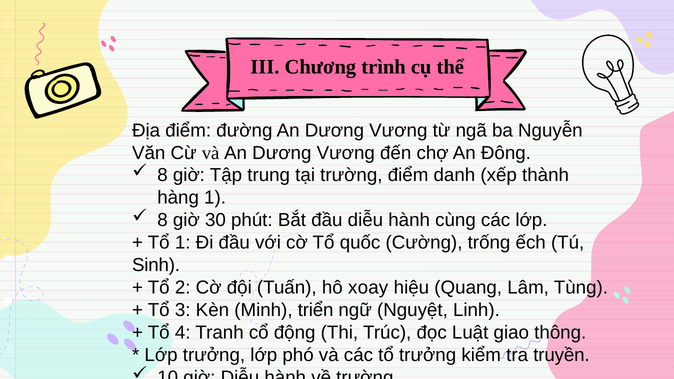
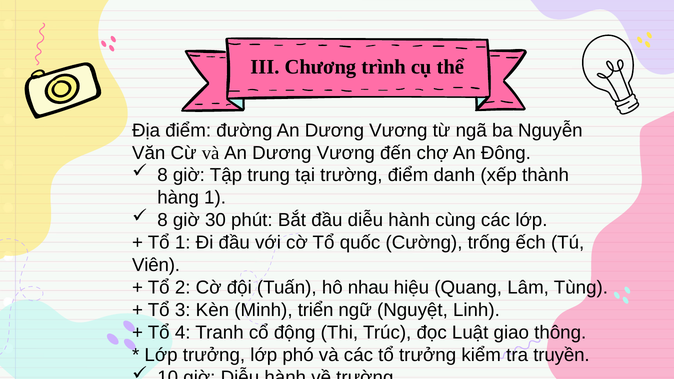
Sinh: Sinh -> Viên
xoay: xoay -> nhau
